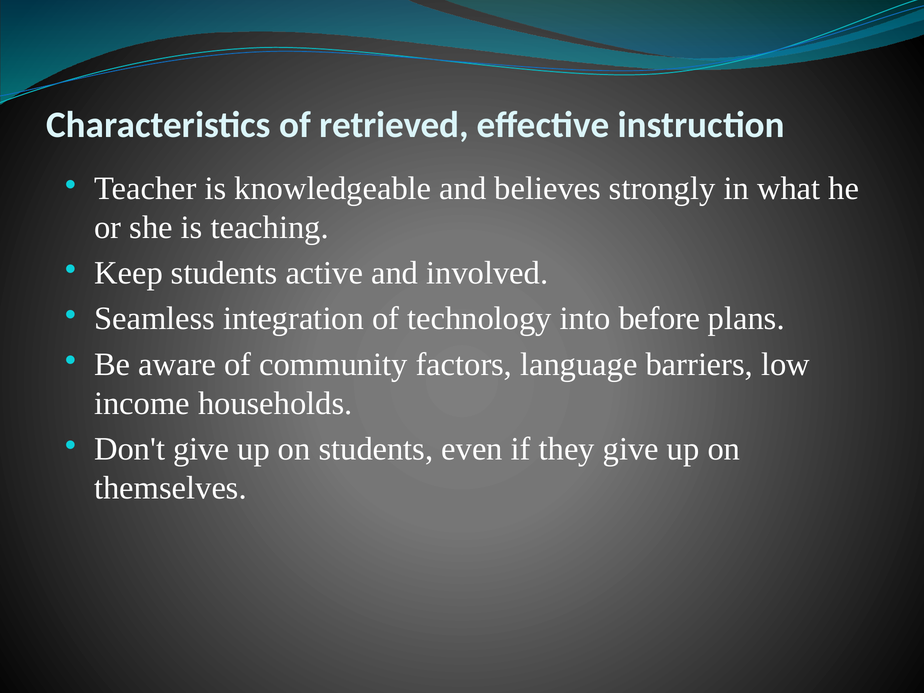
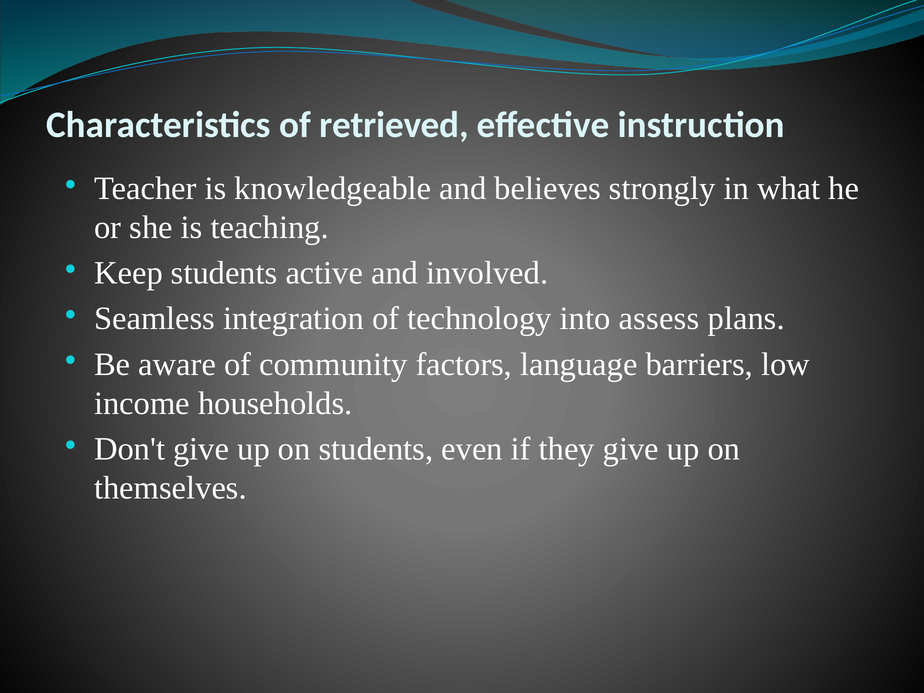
before: before -> assess
